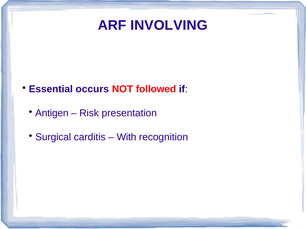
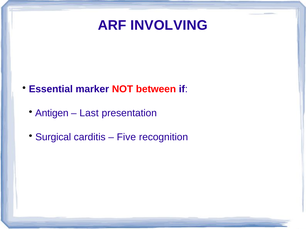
occurs: occurs -> marker
followed: followed -> between
Risk: Risk -> Last
With: With -> Five
